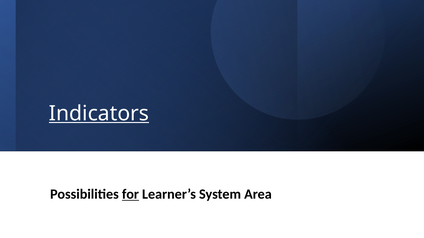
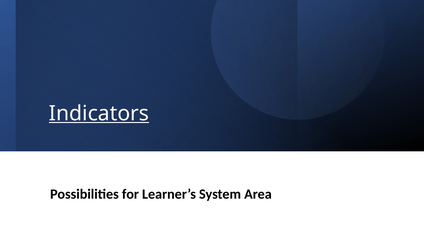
for underline: present -> none
